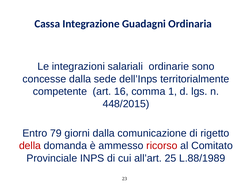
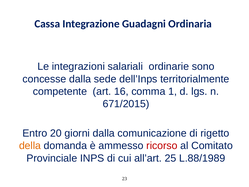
448/2015: 448/2015 -> 671/2015
79: 79 -> 20
della colour: red -> orange
